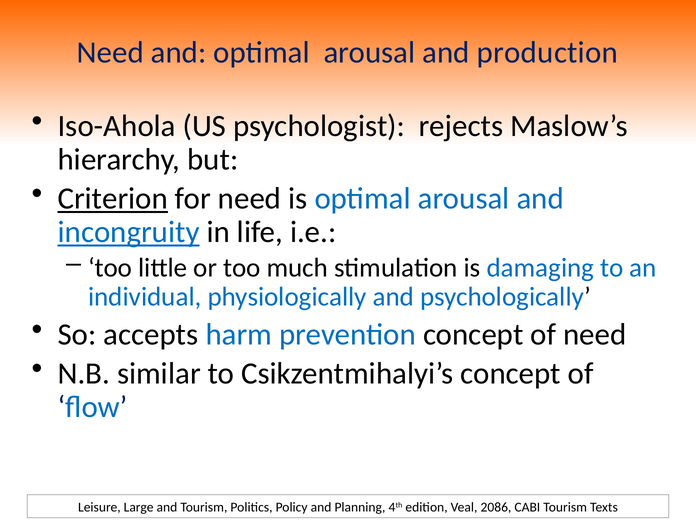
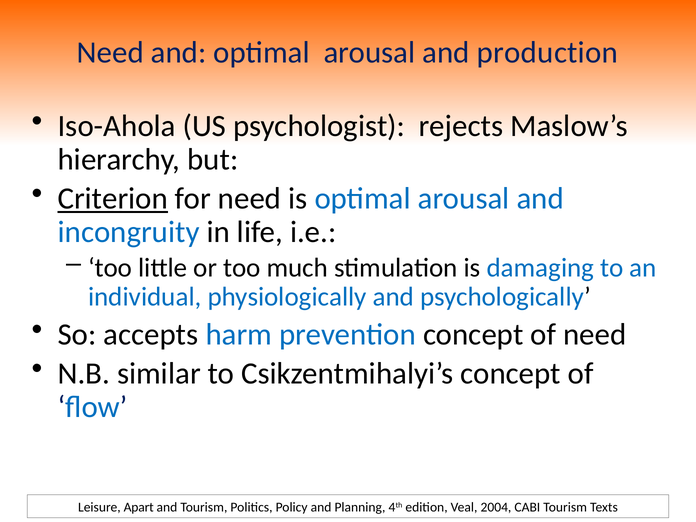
incongruity underline: present -> none
Large: Large -> Apart
2086: 2086 -> 2004
